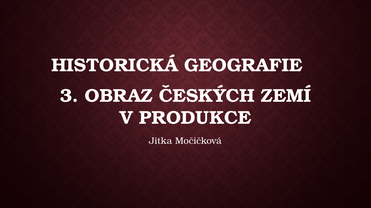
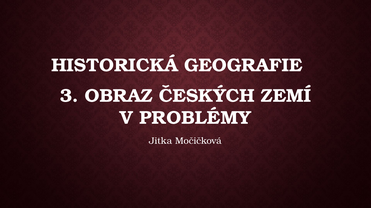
PRODUKCE: PRODUKCE -> PROBLÉMY
